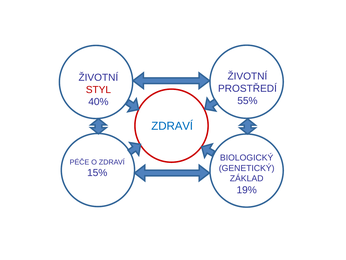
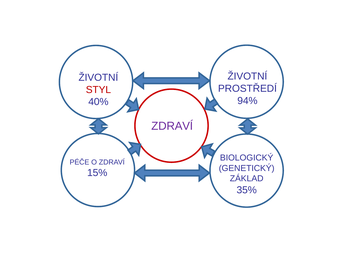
55%: 55% -> 94%
ZDRAVÍ at (172, 126) colour: blue -> purple
19%: 19% -> 35%
